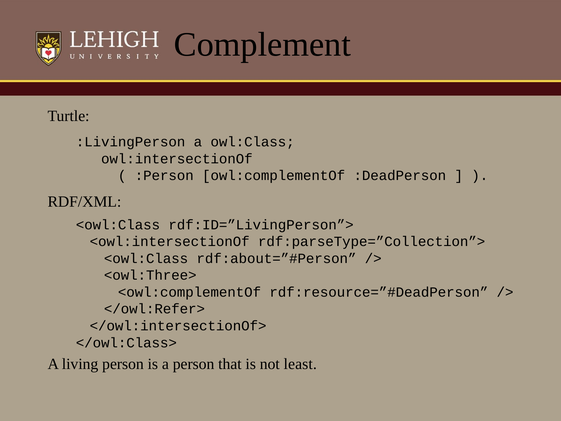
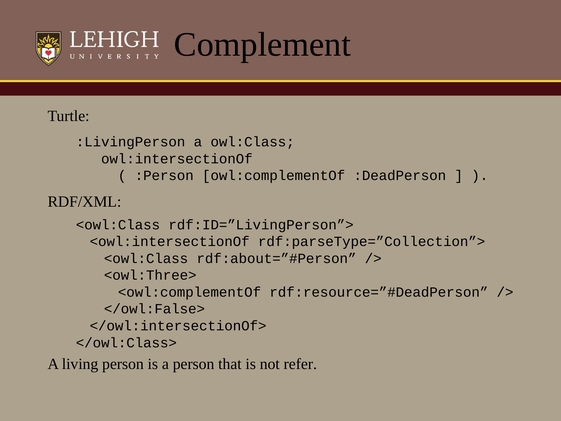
</owl:Refer>: </owl:Refer> -> </owl:False>
least: least -> refer
